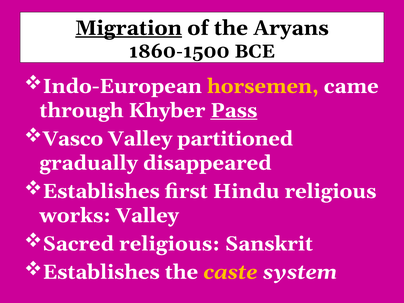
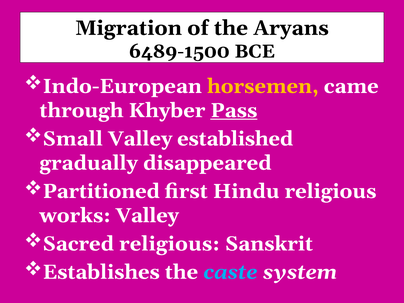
Migration underline: present -> none
1860-1500: 1860-1500 -> 6489-1500
Vasco: Vasco -> Small
partitioned: partitioned -> established
Establishes at (101, 191): Establishes -> Partitioned
caste colour: yellow -> light blue
